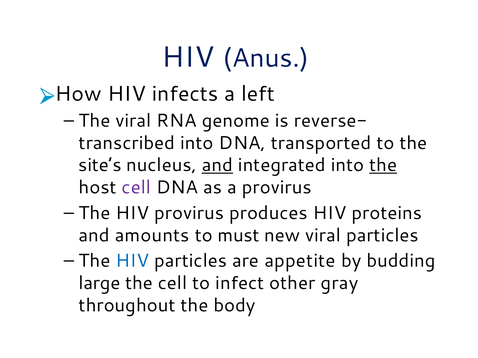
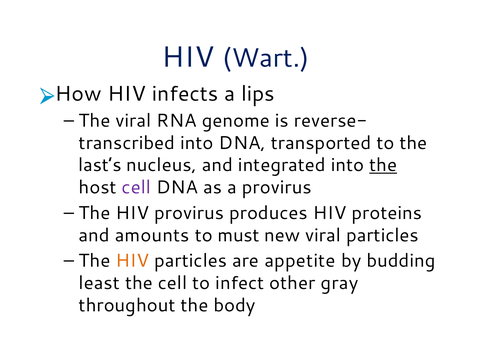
Anus: Anus -> Wart
left: left -> lips
site’s: site’s -> last’s
and at (217, 165) underline: present -> none
HIV at (132, 261) colour: blue -> orange
large: large -> least
